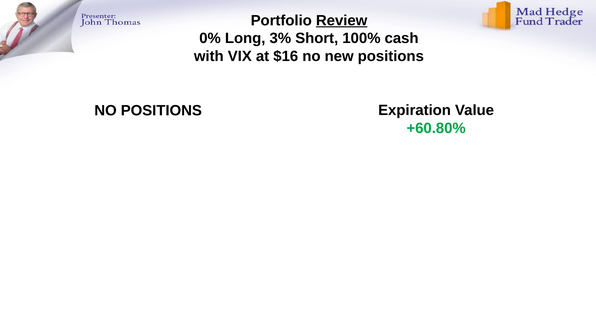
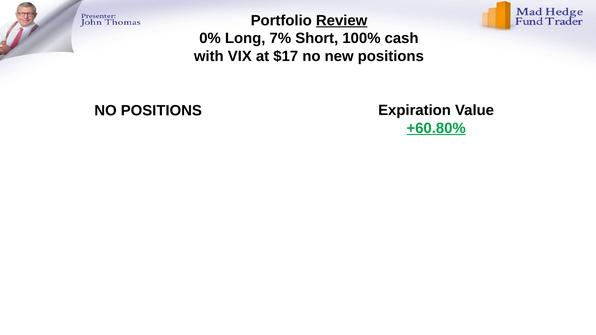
3%: 3% -> 7%
$16: $16 -> $17
+60.80% underline: none -> present
